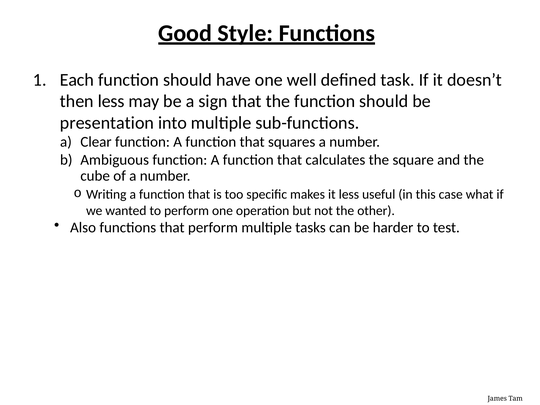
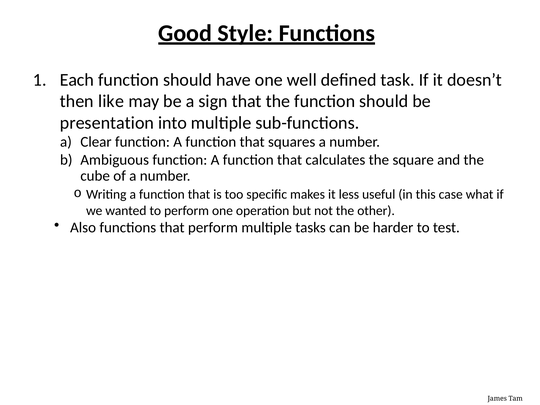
then less: less -> like
